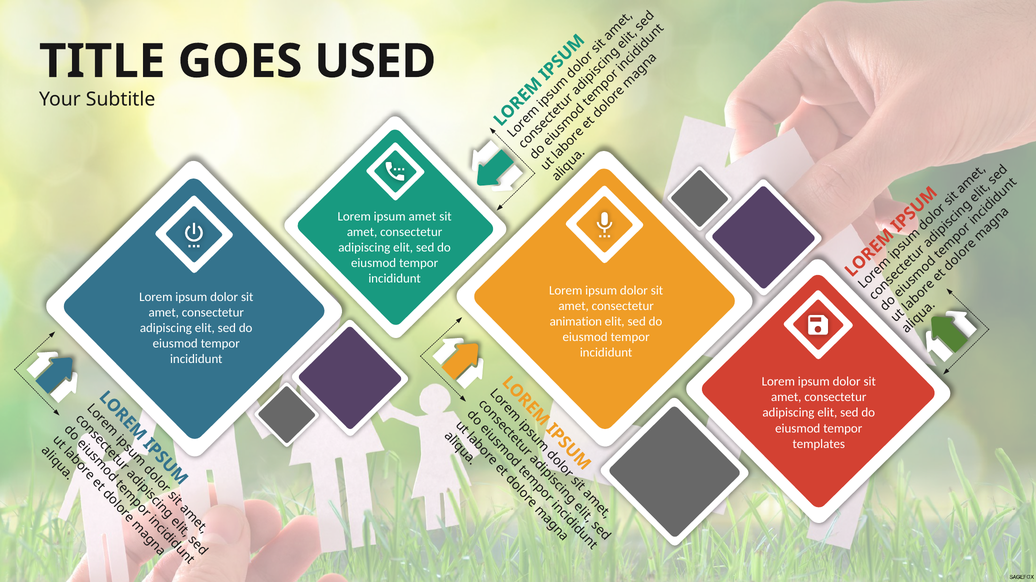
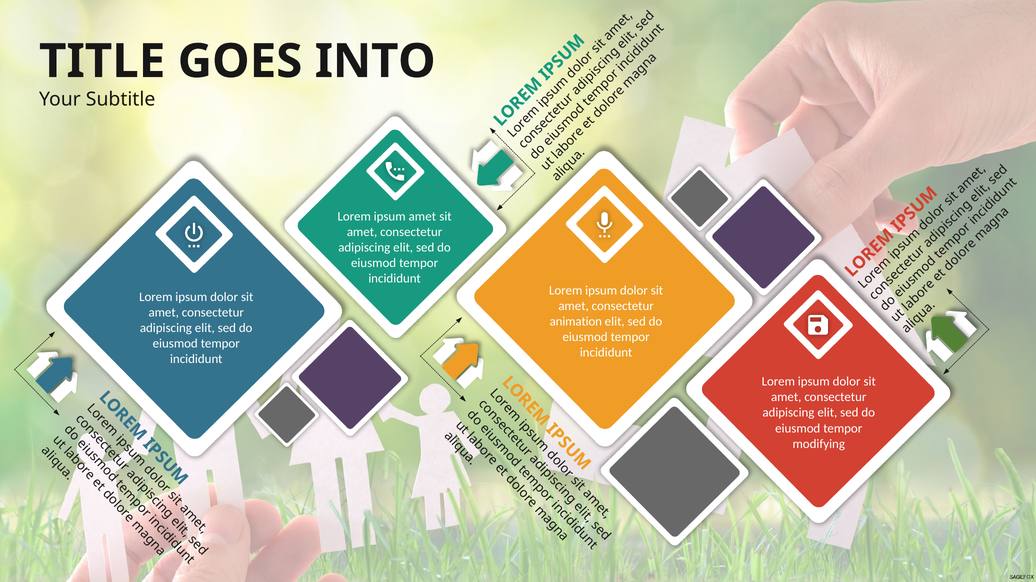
USED: USED -> INTO
templates: templates -> modifying
